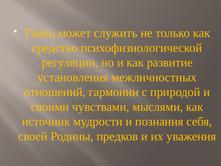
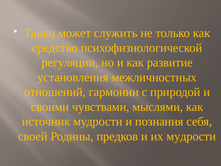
их уважения: уважения -> мудрости
